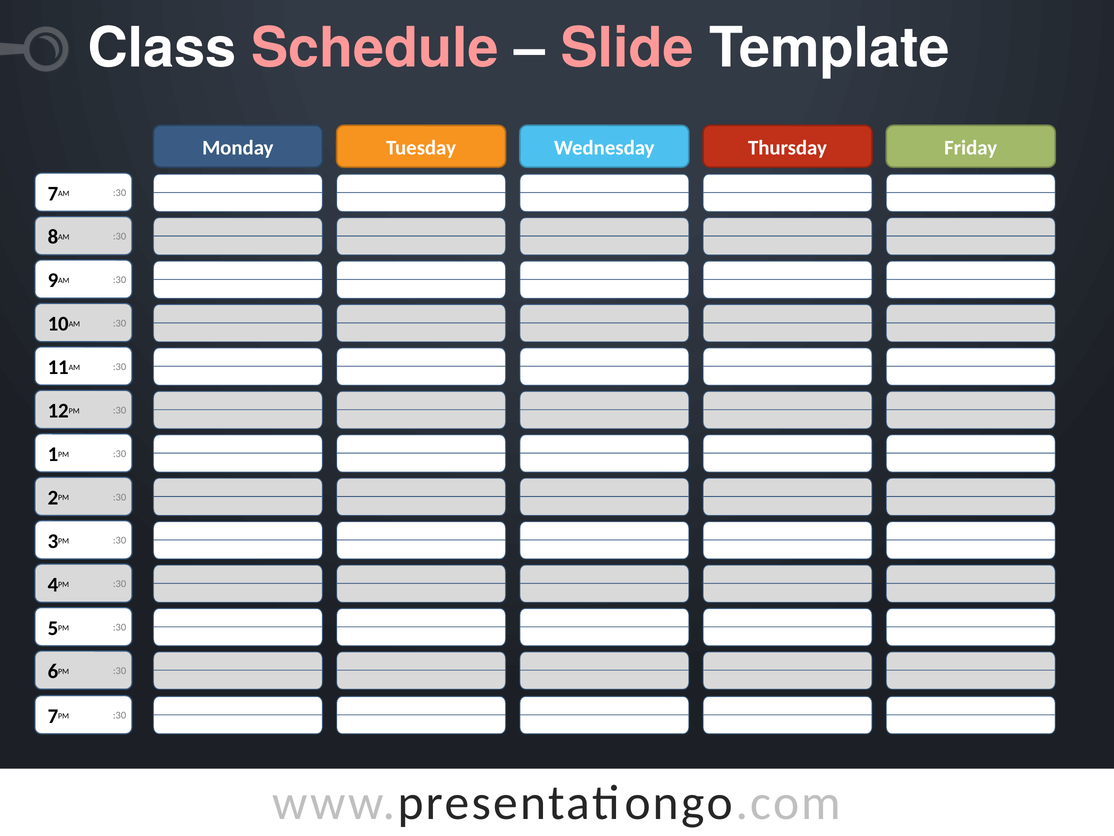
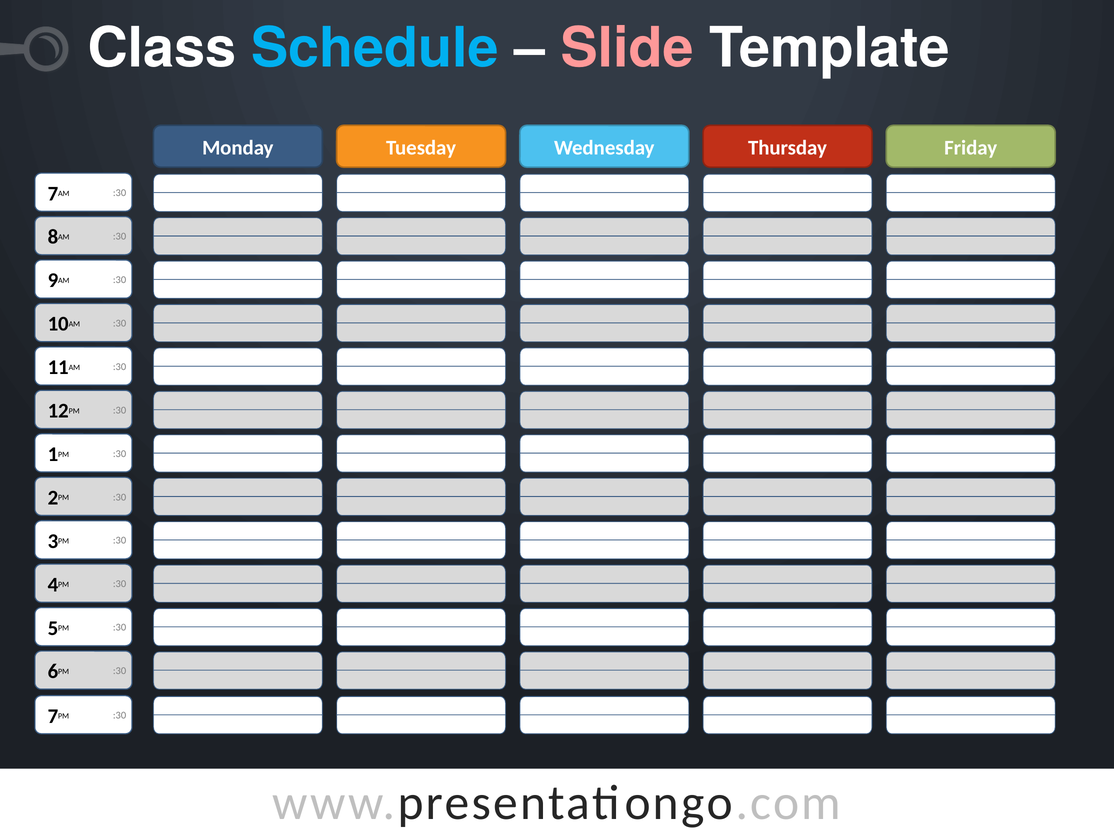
Schedule colour: pink -> light blue
